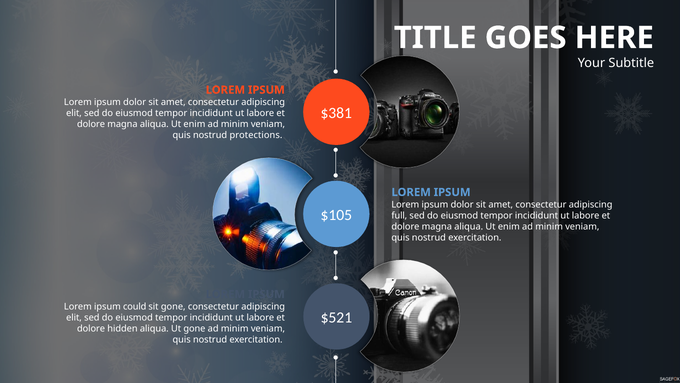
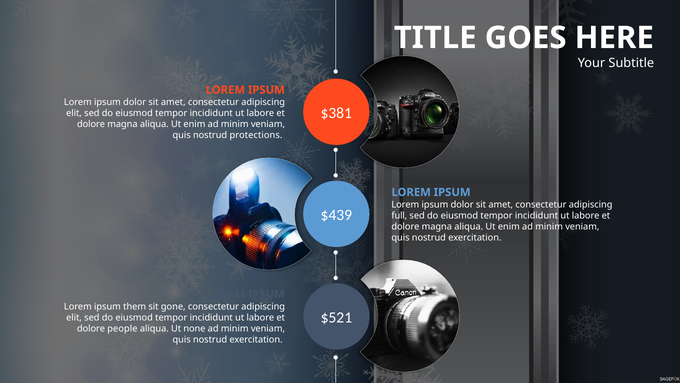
$105: $105 -> $439
could: could -> them
hidden: hidden -> people
Ut gone: gone -> none
